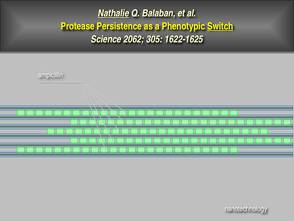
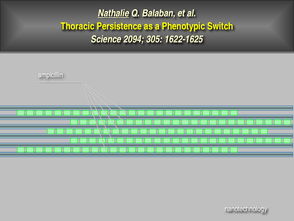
Protease: Protease -> Thoracic
Switch underline: present -> none
2062: 2062 -> 2094
